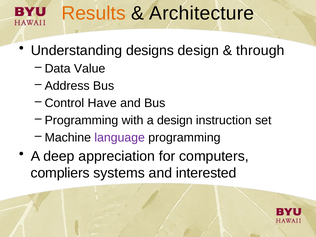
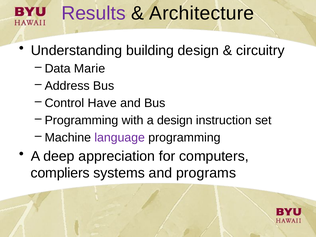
Results colour: orange -> purple
designs: designs -> building
through: through -> circuitry
Value: Value -> Marie
interested: interested -> programs
